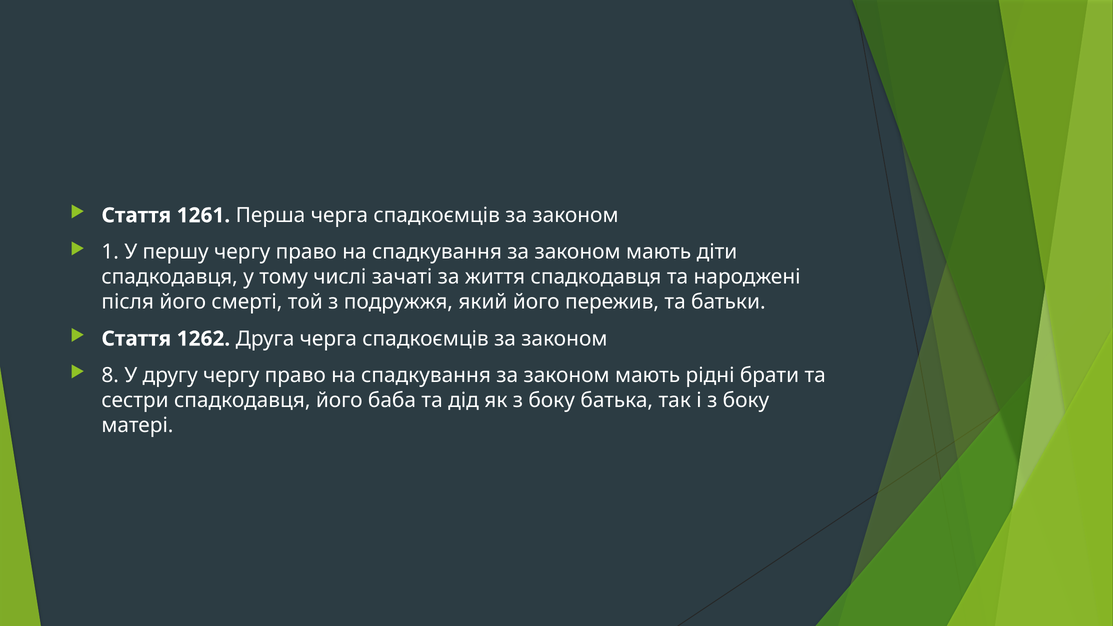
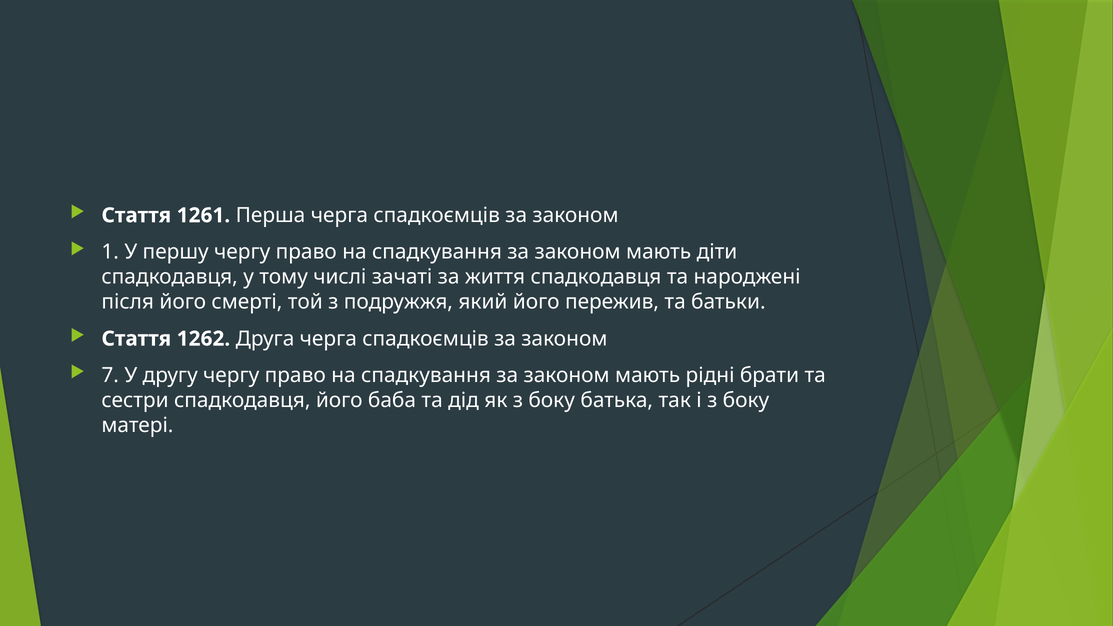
8: 8 -> 7
